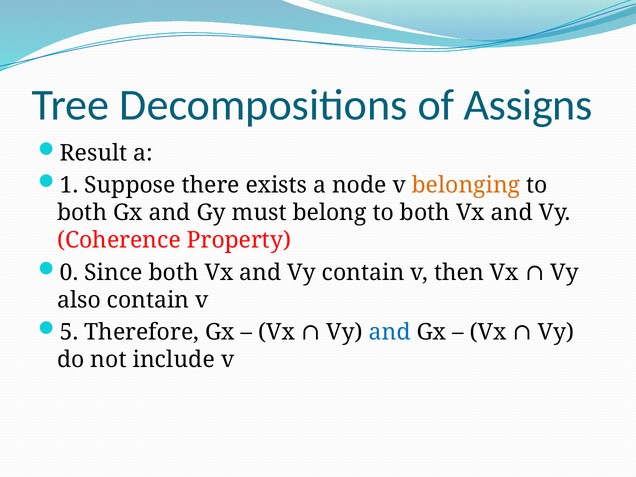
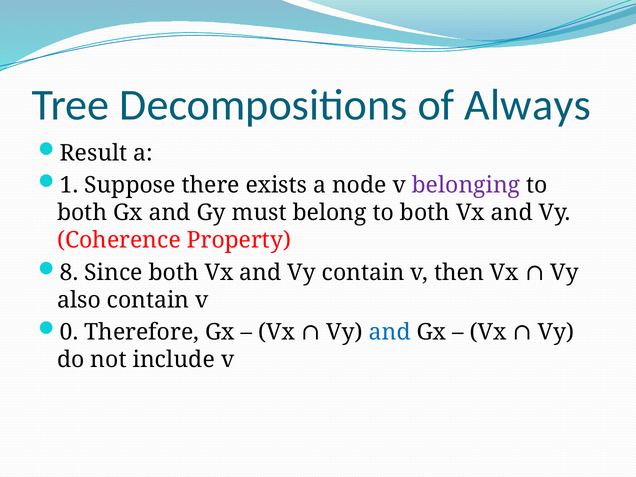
Assigns: Assigns -> Always
belonging colour: orange -> purple
0: 0 -> 8
5: 5 -> 0
